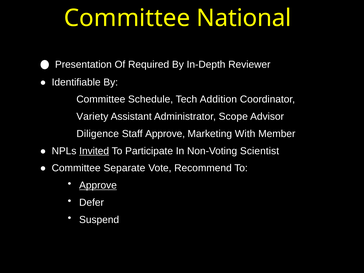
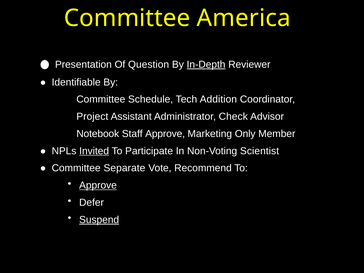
National: National -> America
Required: Required -> Question
In-Depth underline: none -> present
Variety: Variety -> Project
Scope: Scope -> Check
Diligence: Diligence -> Notebook
With: With -> Only
Suspend underline: none -> present
